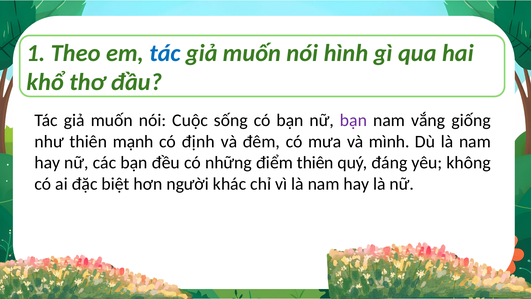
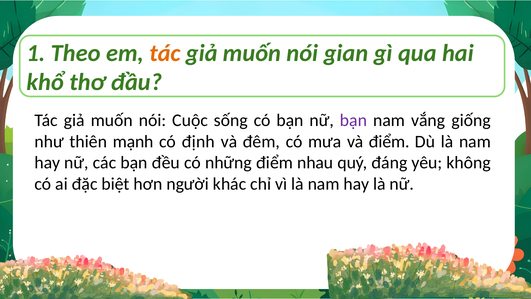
tác at (165, 53) colour: blue -> orange
hình: hình -> gian
và mình: mình -> điểm
điểm thiên: thiên -> nhau
